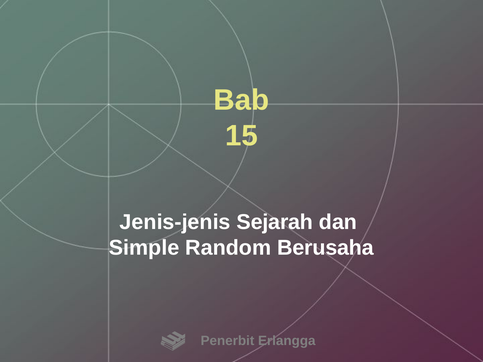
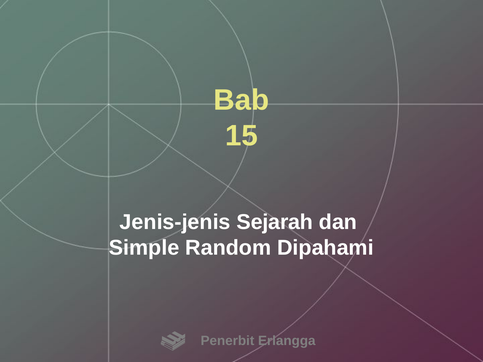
Berusaha: Berusaha -> Dipahami
